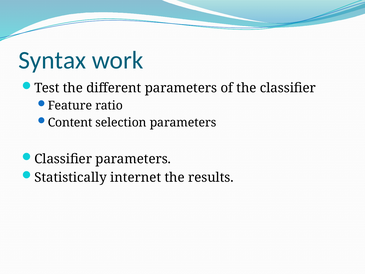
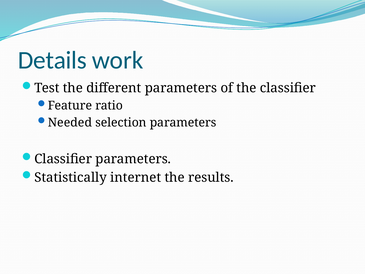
Syntax: Syntax -> Details
Content: Content -> Needed
